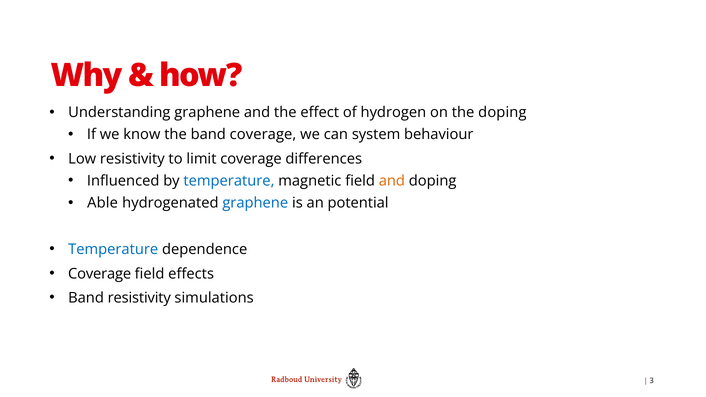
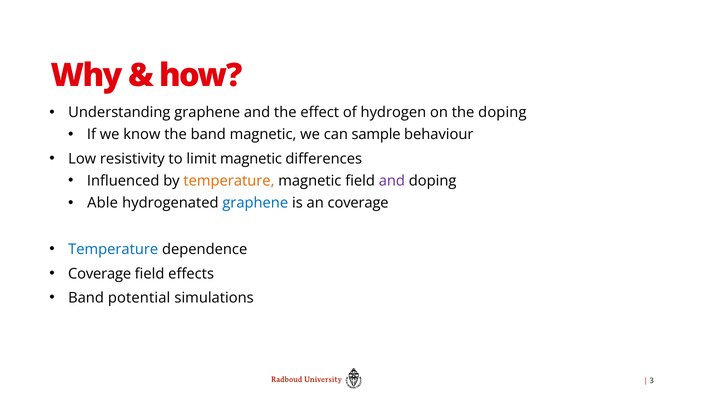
band coverage: coverage -> magnetic
system: system -> sample
limit coverage: coverage -> magnetic
temperature at (229, 181) colour: blue -> orange
and at (392, 181) colour: orange -> purple
an potential: potential -> coverage
Band resistivity: resistivity -> potential
